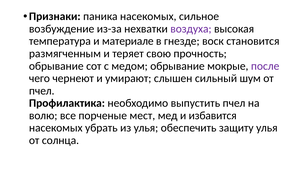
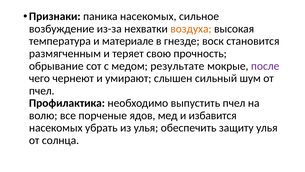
воздуха colour: purple -> orange
медом обрывание: обрывание -> результате
мест: мест -> ядов
